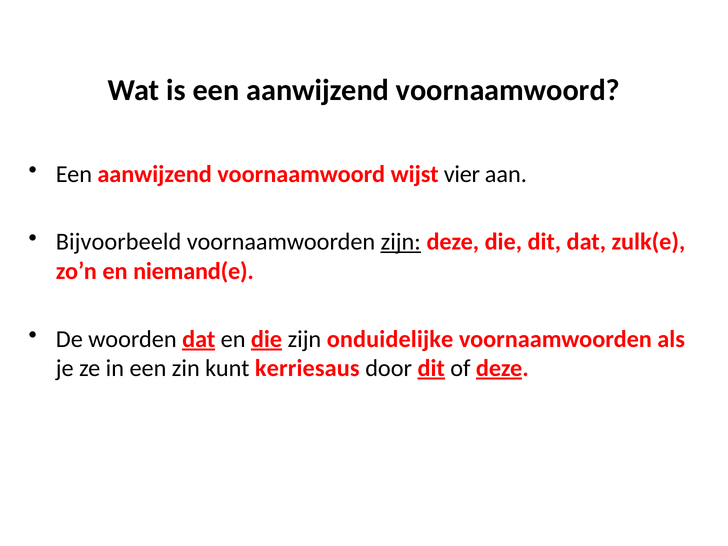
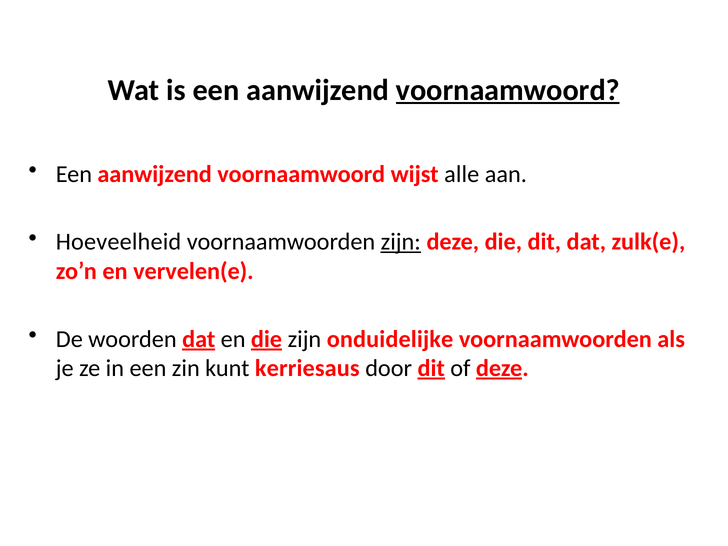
voornaamwoord at (508, 90) underline: none -> present
vier: vier -> alle
Bijvoorbeeld: Bijvoorbeeld -> Hoeveelheid
niemand(e: niemand(e -> vervelen(e
